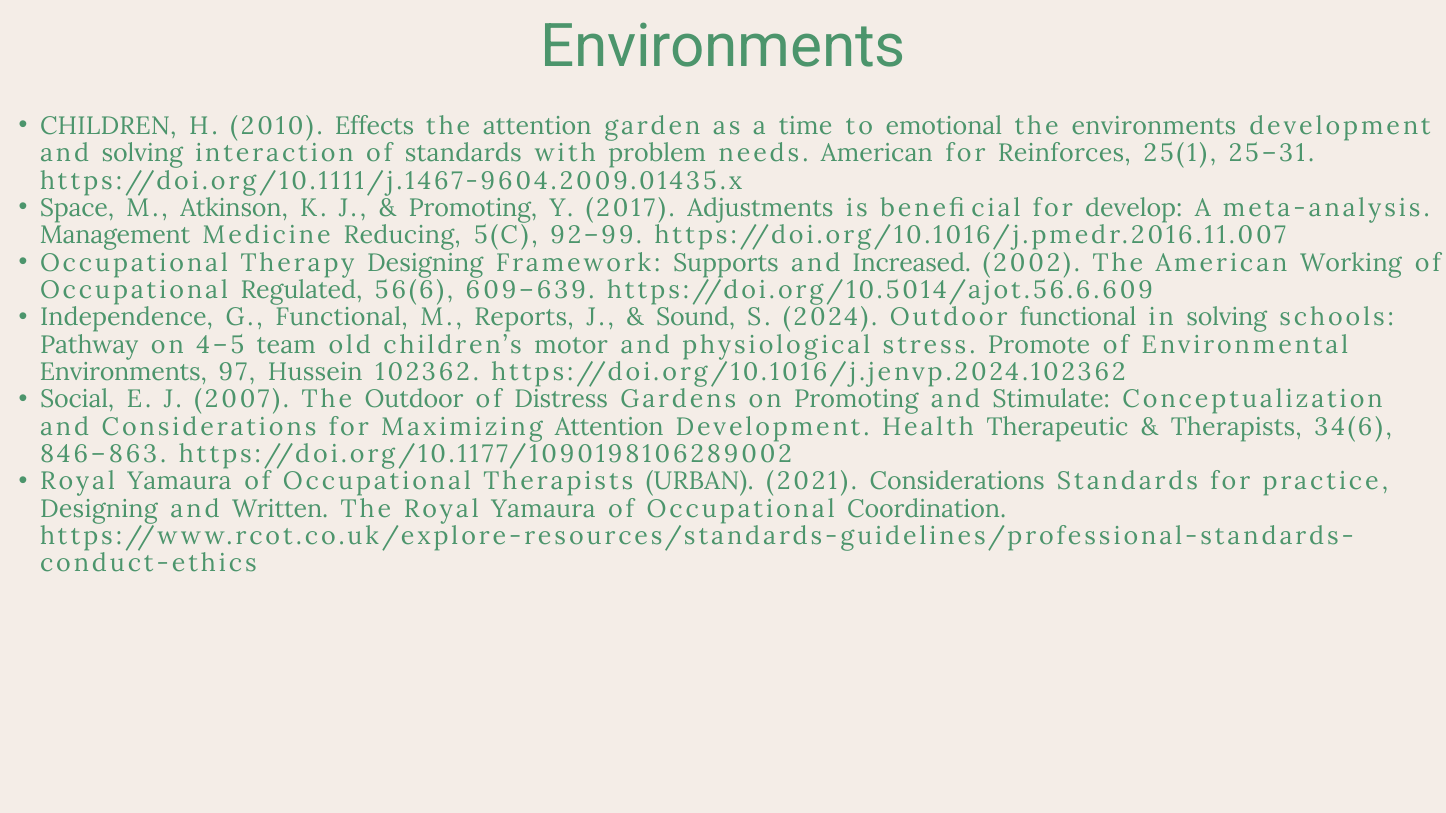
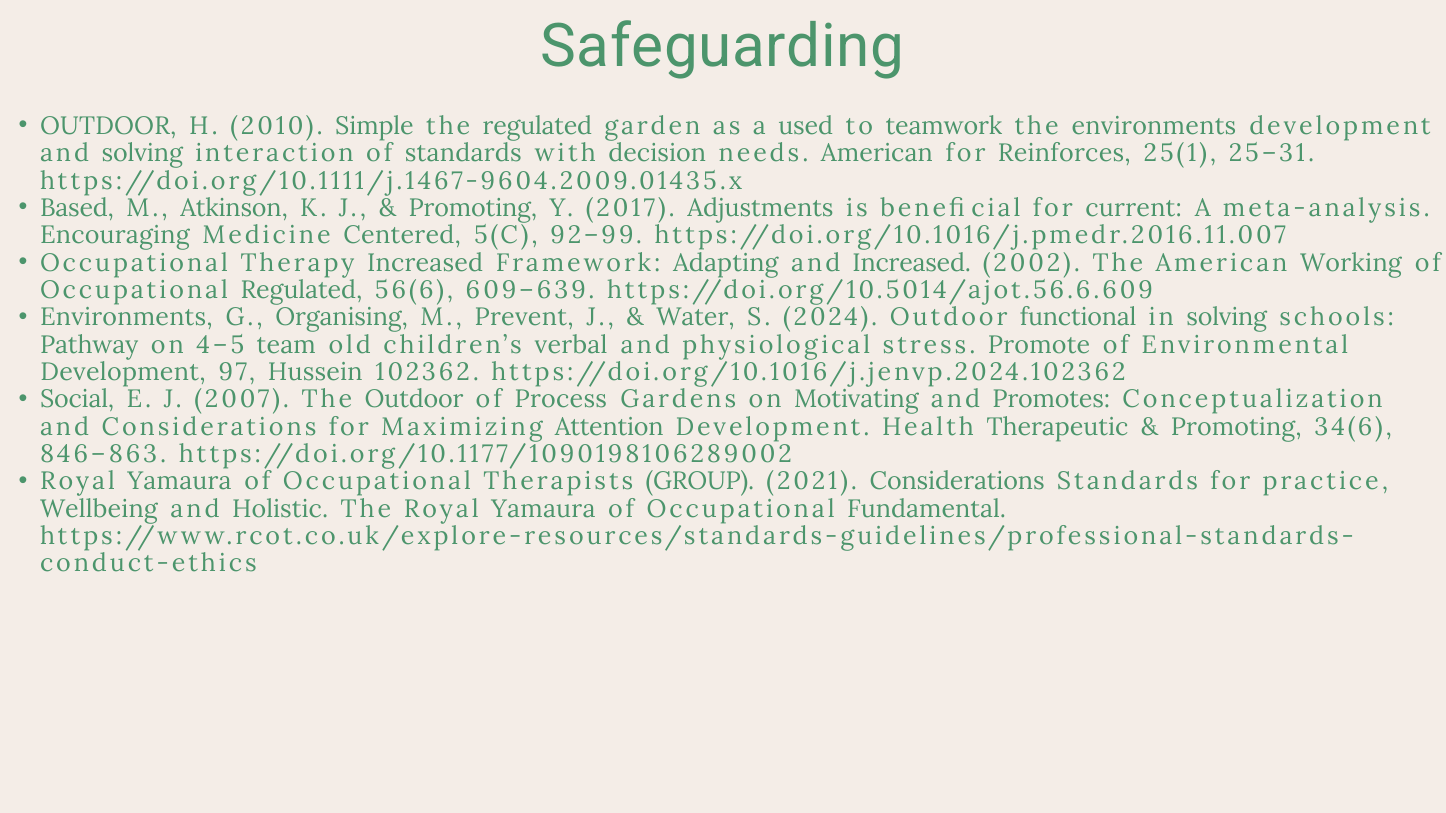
Environments at (723, 47): Environments -> Safeguarding
CHILDREN at (108, 126): CHILDREN -> OUTDOOR
Effects: Effects -> Simple
the attention: attention -> regulated
time: time -> used
emotional: emotional -> teamwork
problem: problem -> decision
Space: Space -> Based
develop: develop -> current
Management: Management -> Encouraging
Reducing: Reducing -> Centered
Therapy Designing: Designing -> Increased
Supports: Supports -> Adapting
Independence at (127, 318): Independence -> Environments
G Functional: Functional -> Organising
Reports: Reports -> Prevent
Sound: Sound -> Water
motor: motor -> verbal
Environments at (123, 372): Environments -> Development
Distress: Distress -> Process
on Promoting: Promoting -> Motivating
Stimulate: Stimulate -> Promotes
Therapists at (1236, 427): Therapists -> Promoting
URBAN: URBAN -> GROUP
Designing at (99, 509): Designing -> Wellbeing
Written: Written -> Holistic
Coordination: Coordination -> Fundamental
